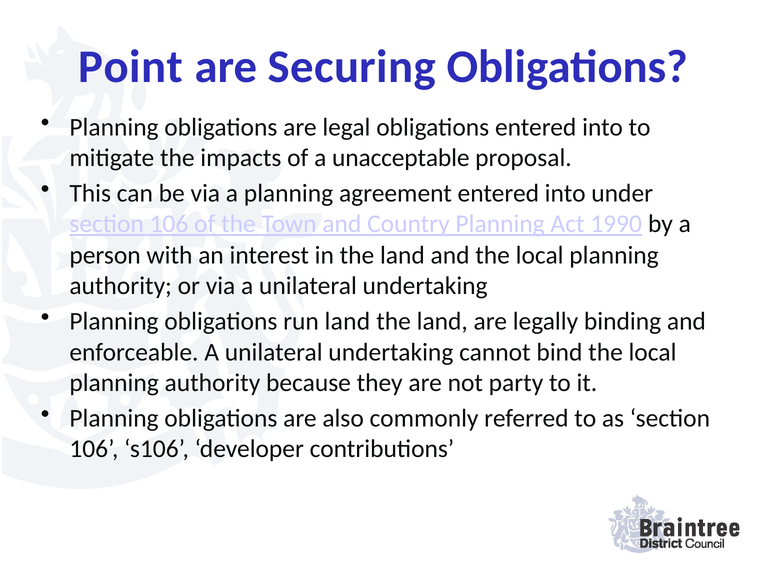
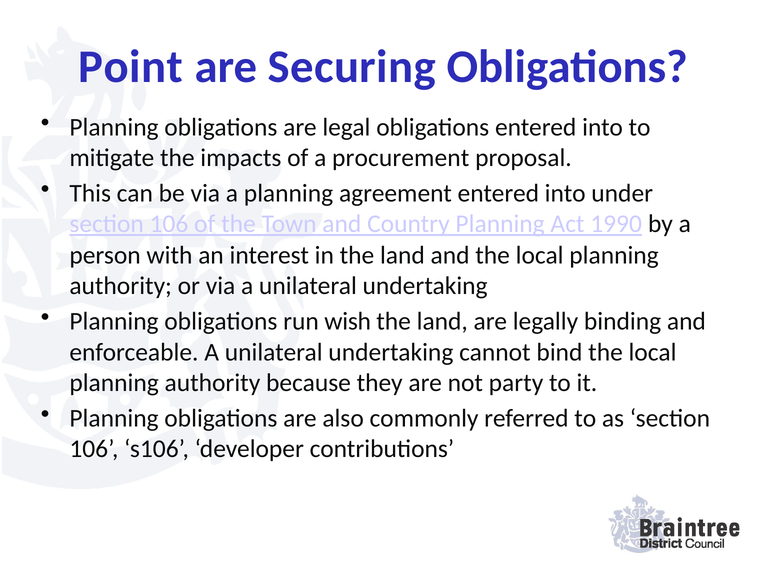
unacceptable: unacceptable -> procurement
run land: land -> wish
